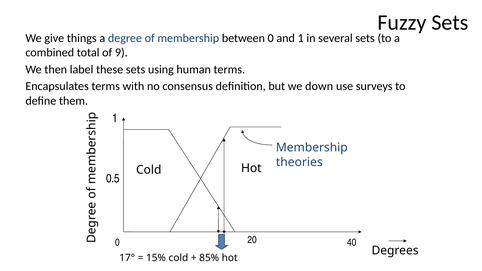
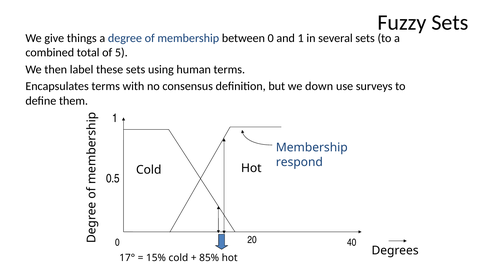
9: 9 -> 5
theories: theories -> respond
